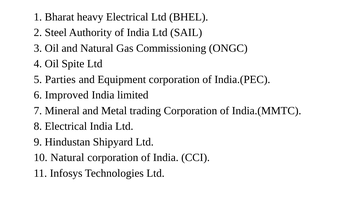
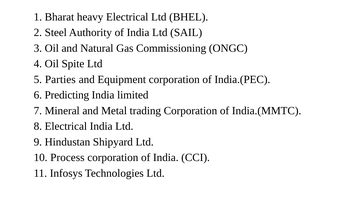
Improved: Improved -> Predicting
10 Natural: Natural -> Process
